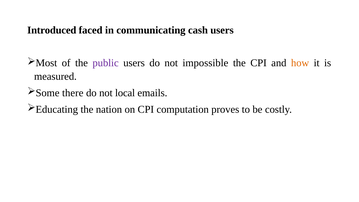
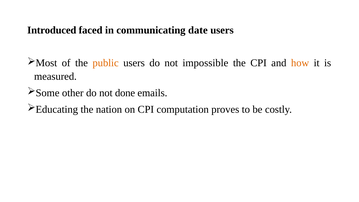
cash: cash -> date
public colour: purple -> orange
there: there -> other
local: local -> done
